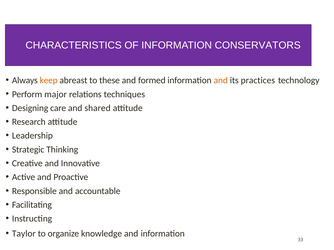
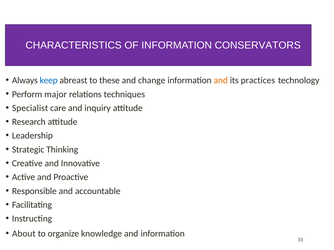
keep colour: orange -> blue
formed: formed -> change
Designing: Designing -> Specialist
shared: shared -> inquiry
Taylor: Taylor -> About
